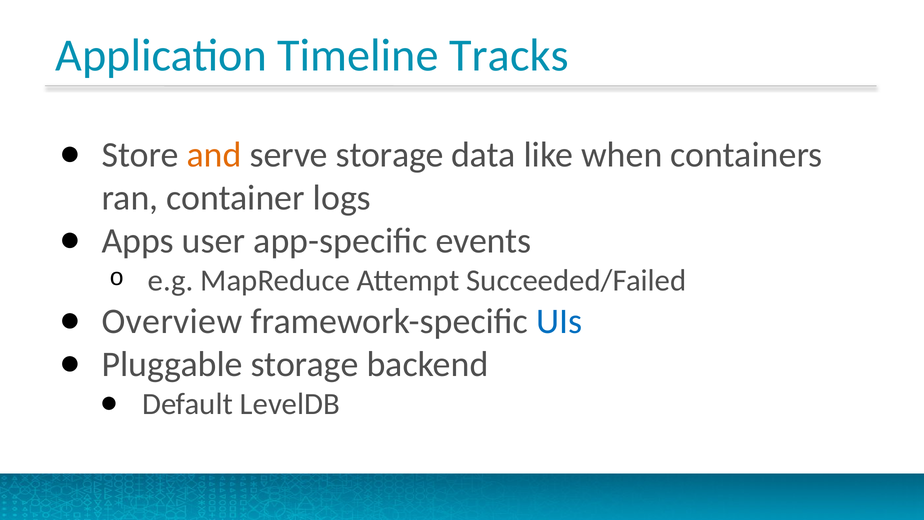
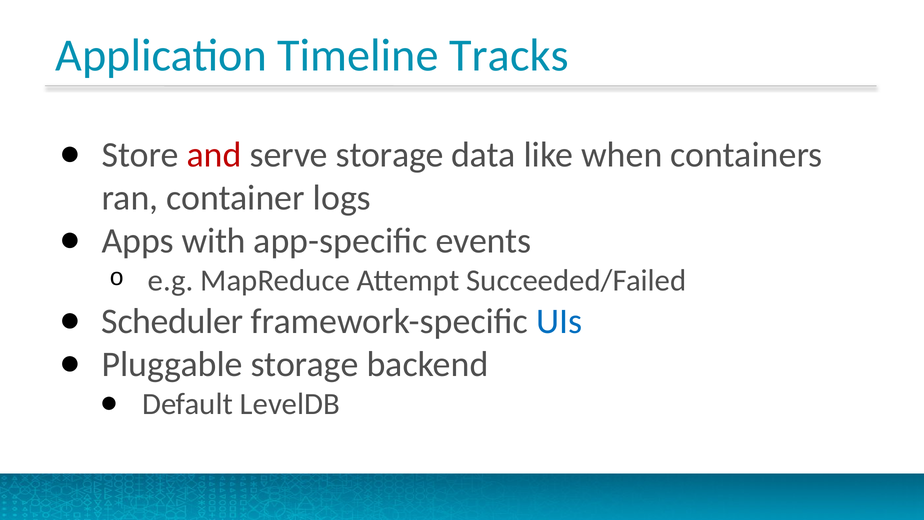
and colour: orange -> red
user: user -> with
Overview: Overview -> Scheduler
